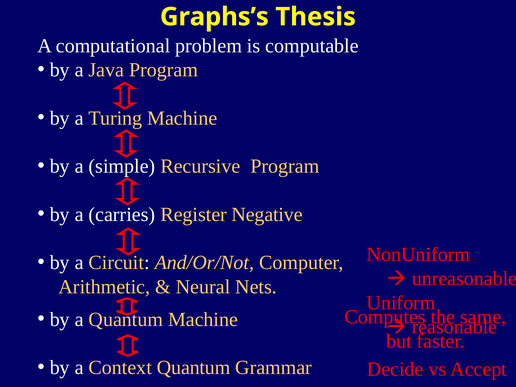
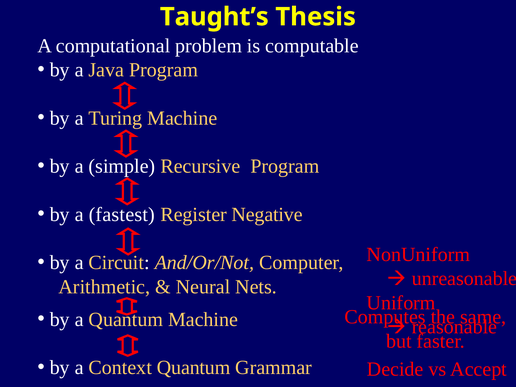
Graphs’s: Graphs’s -> Taught’s
carries: carries -> fastest
